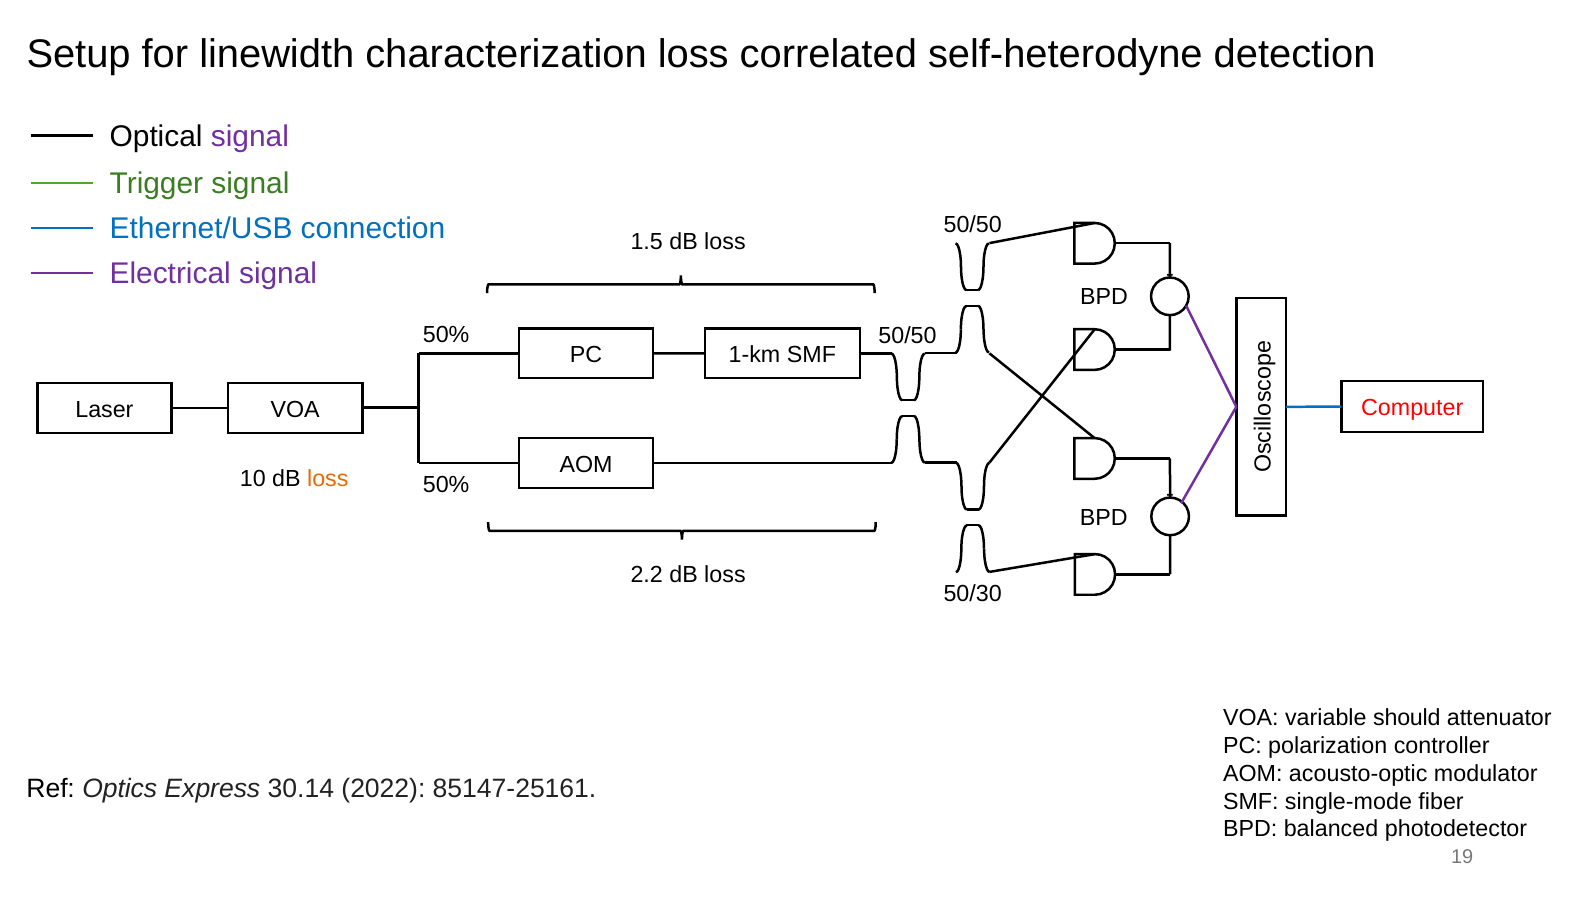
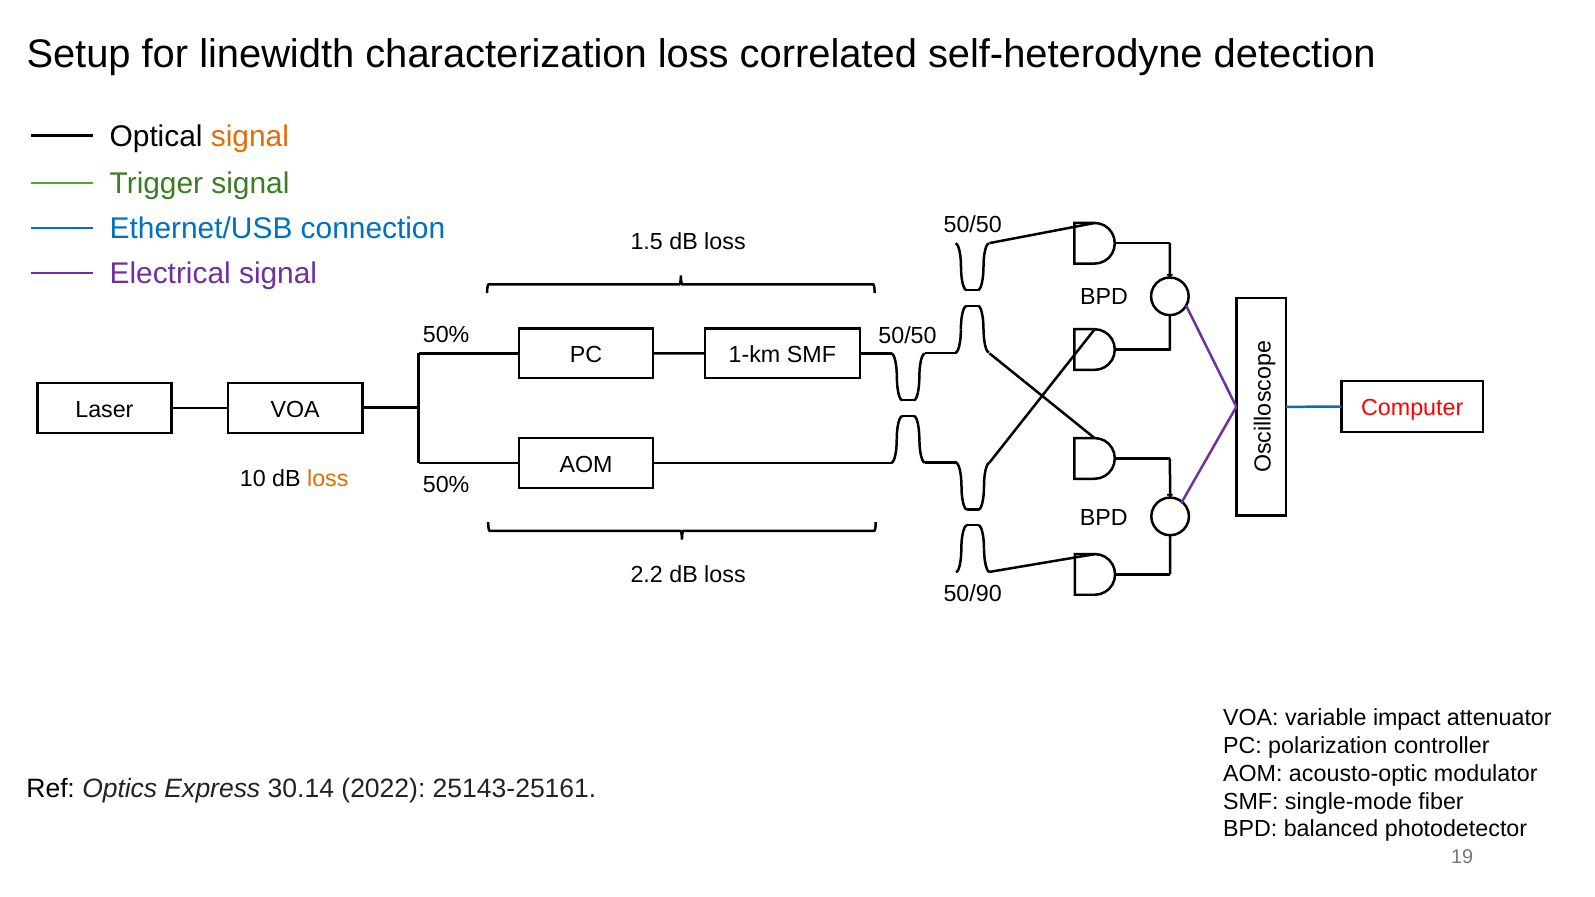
signal at (250, 136) colour: purple -> orange
50/30: 50/30 -> 50/90
should: should -> impact
85147-25161: 85147-25161 -> 25143-25161
